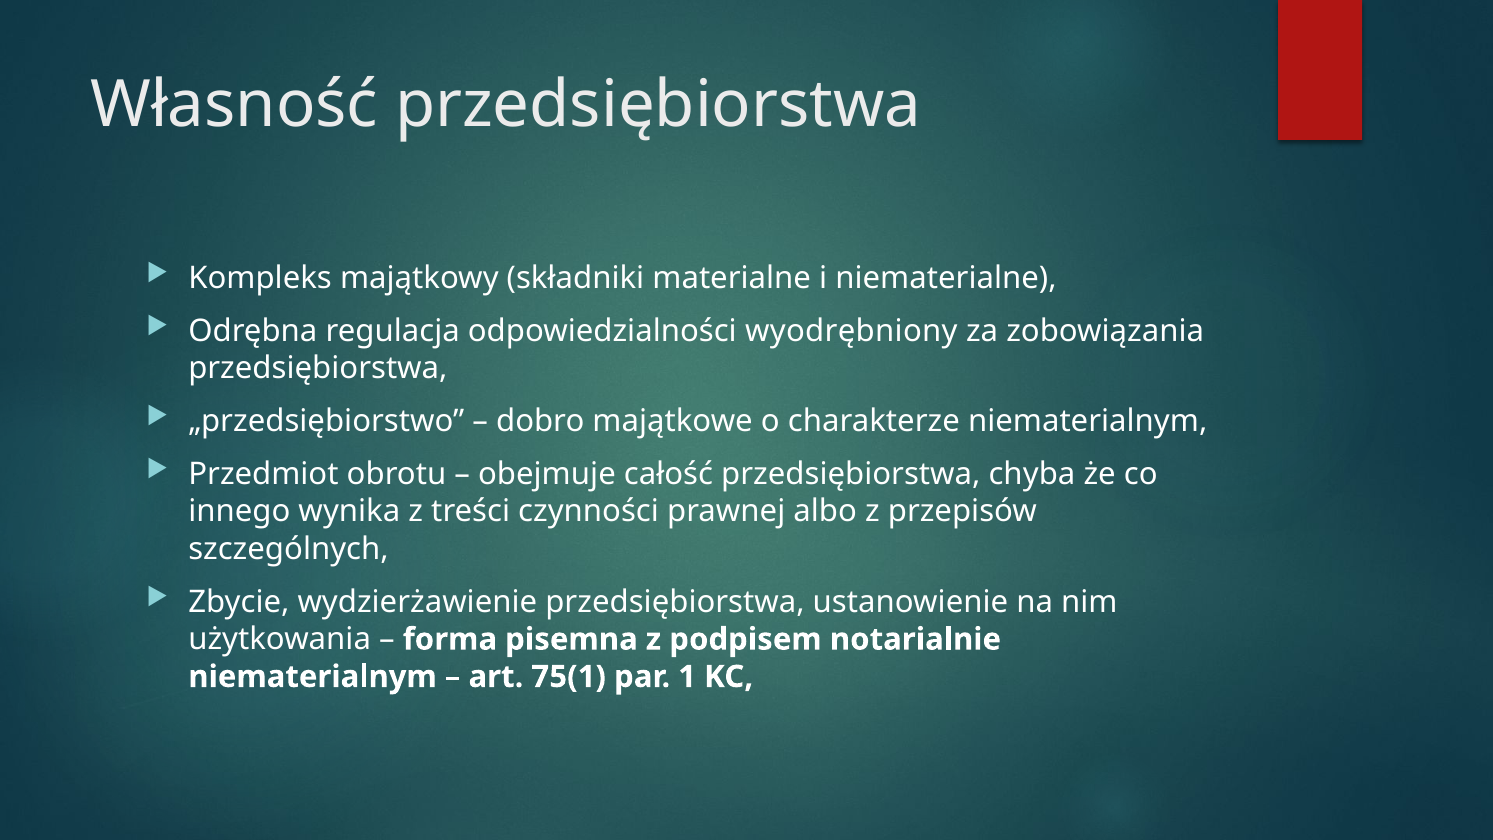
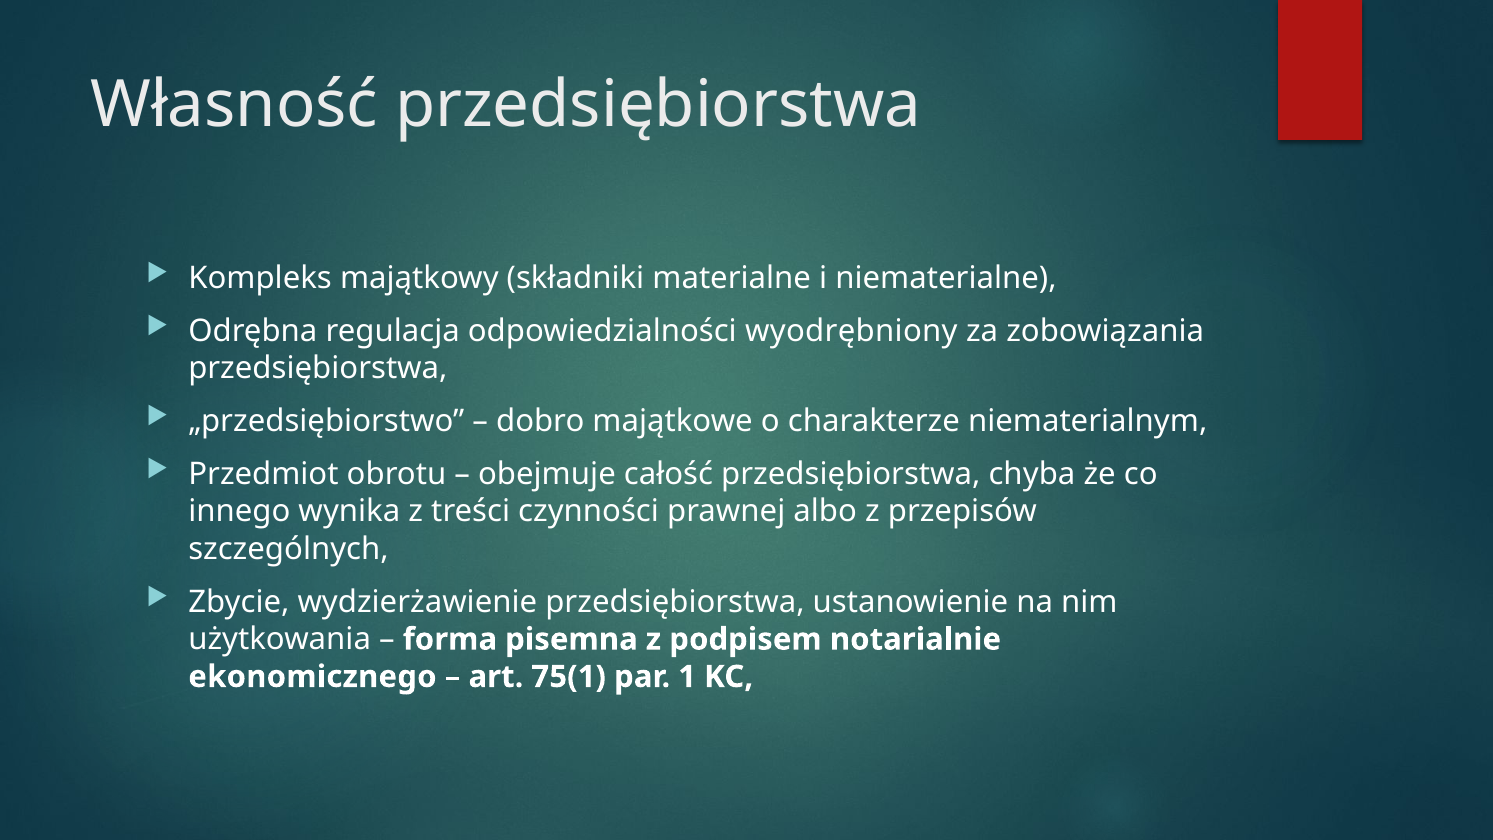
niematerialnym at (313, 677): niematerialnym -> ekonomicznego
